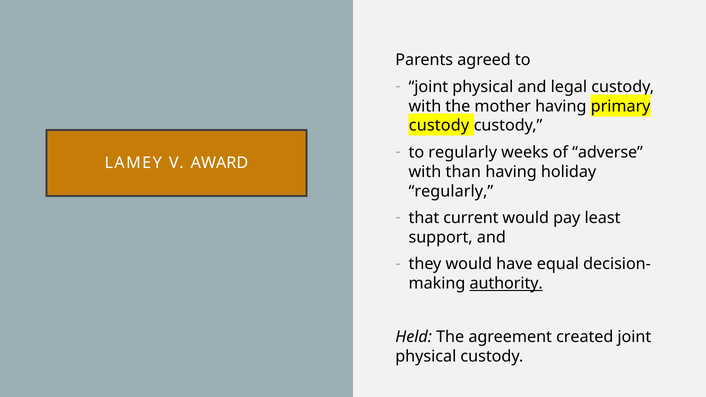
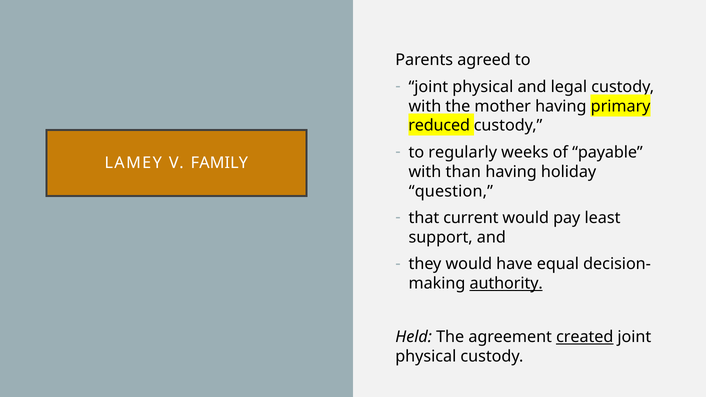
custody at (439, 126): custody -> reduced
adverse: adverse -> payable
AWARD: AWARD -> FAMILY
regularly at (451, 191): regularly -> question
created underline: none -> present
